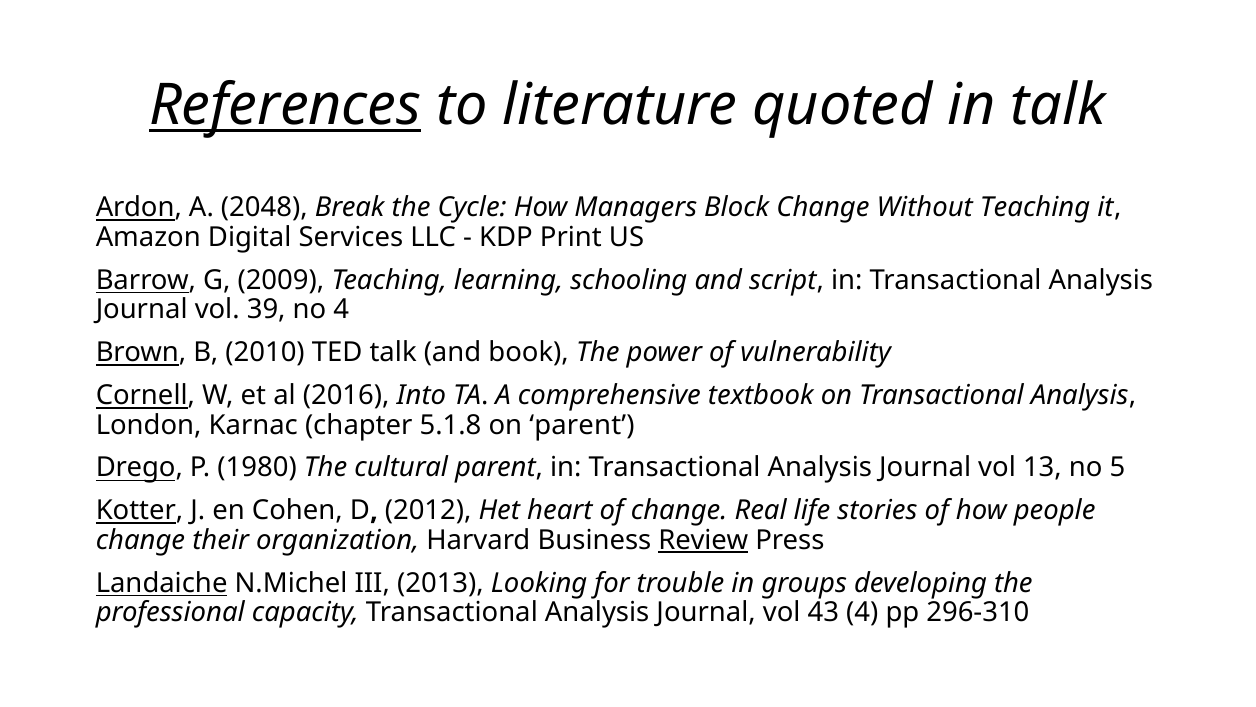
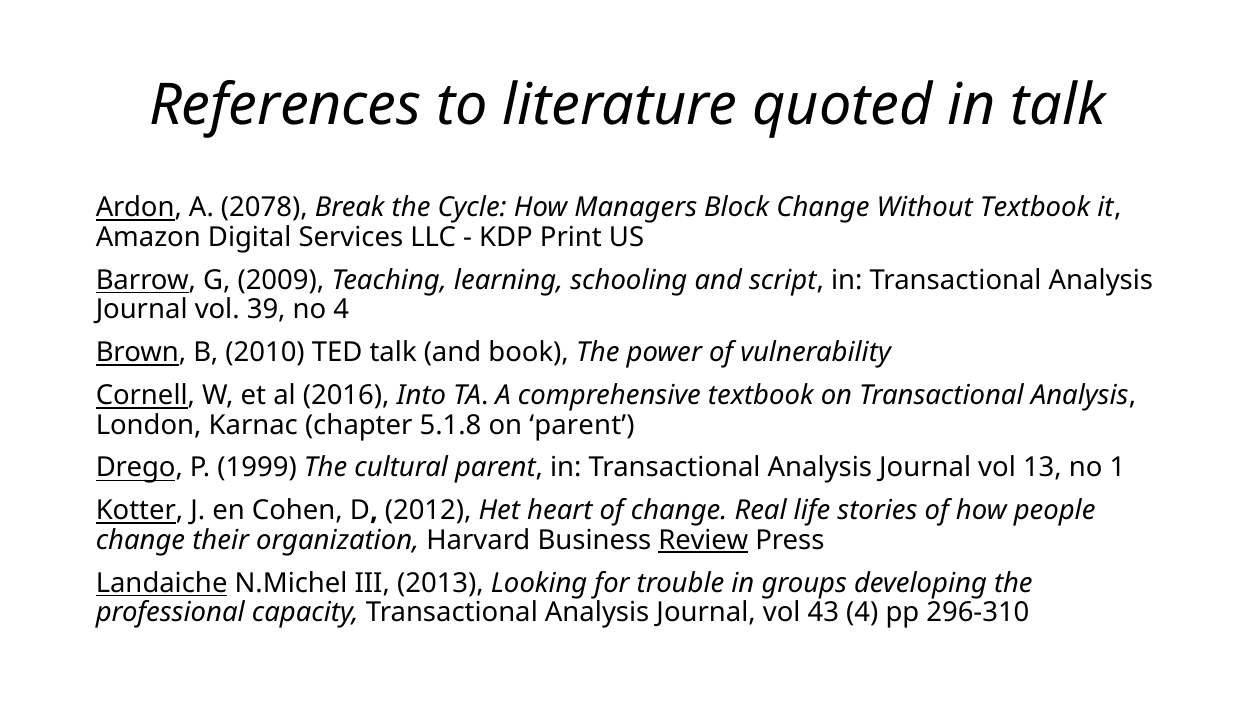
References underline: present -> none
2048: 2048 -> 2078
Without Teaching: Teaching -> Textbook
1980: 1980 -> 1999
5: 5 -> 1
